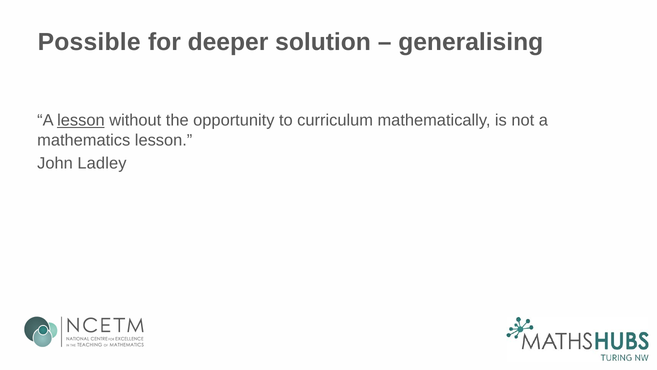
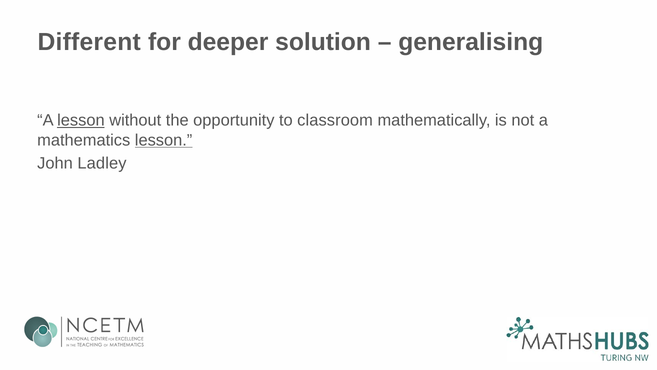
Possible: Possible -> Different
curriculum: curriculum -> classroom
lesson at (164, 140) underline: none -> present
